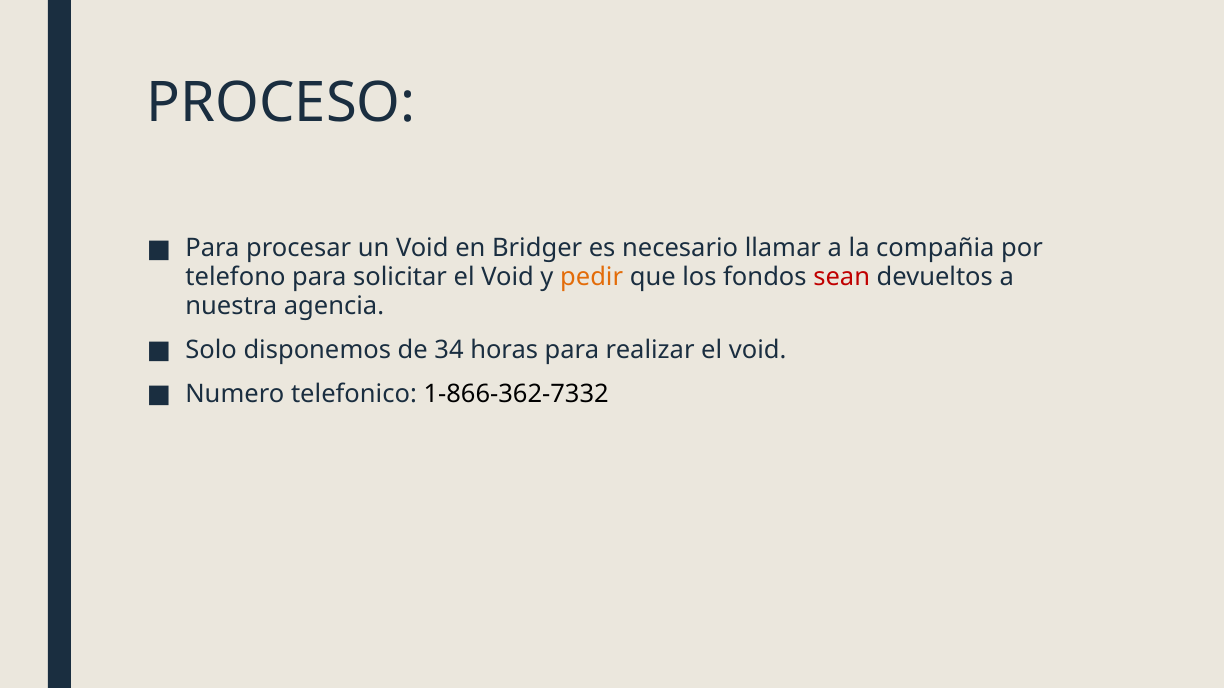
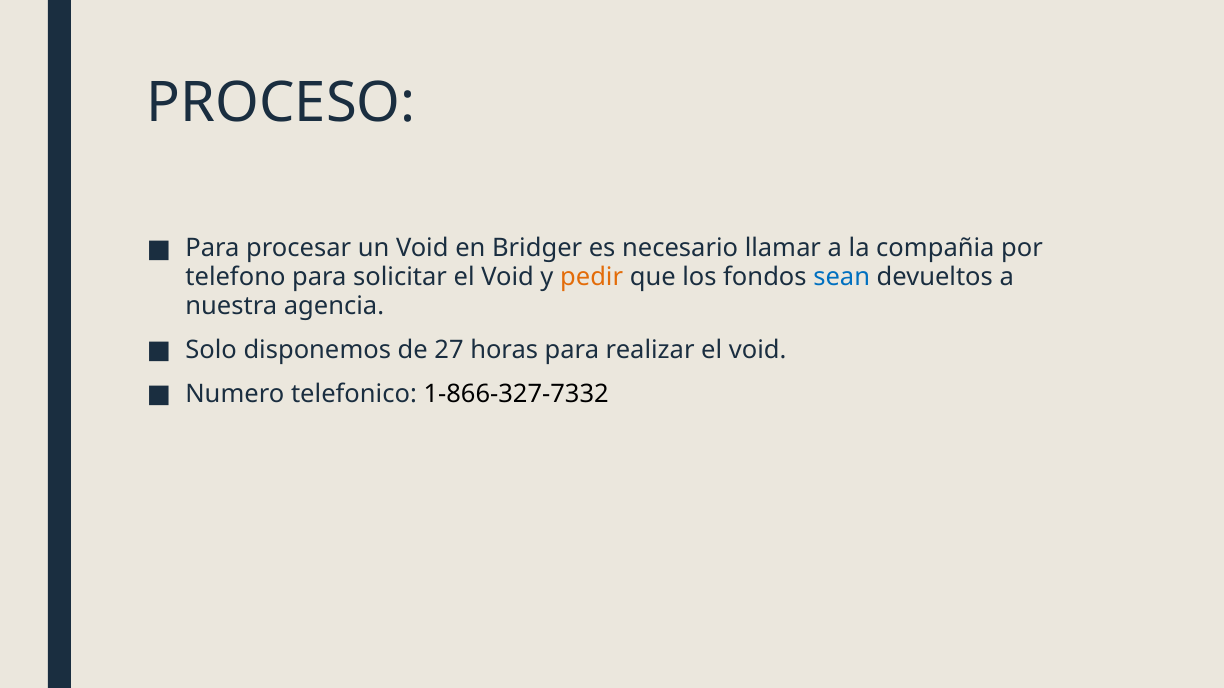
sean colour: red -> blue
34: 34 -> 27
1-866-362-7332: 1-866-362-7332 -> 1-866-327-7332
